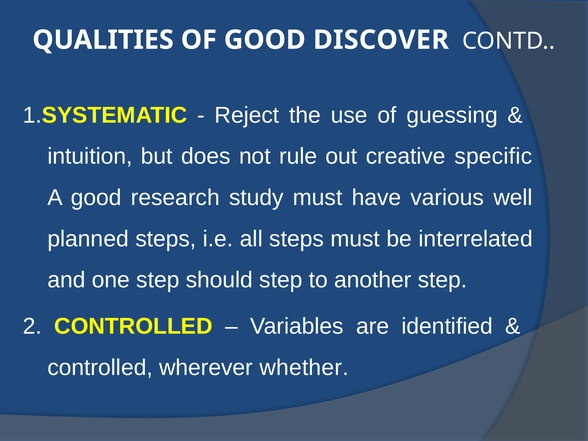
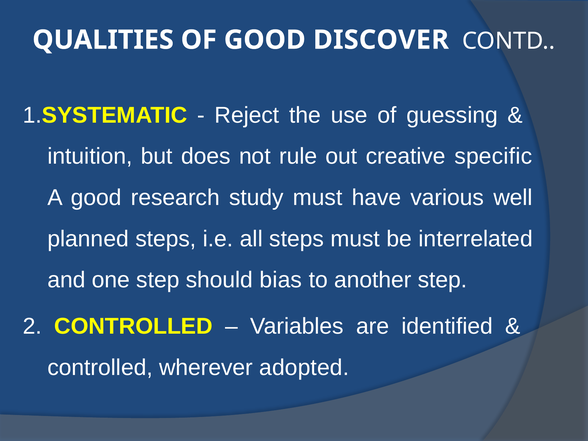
should step: step -> bias
whether: whether -> adopted
